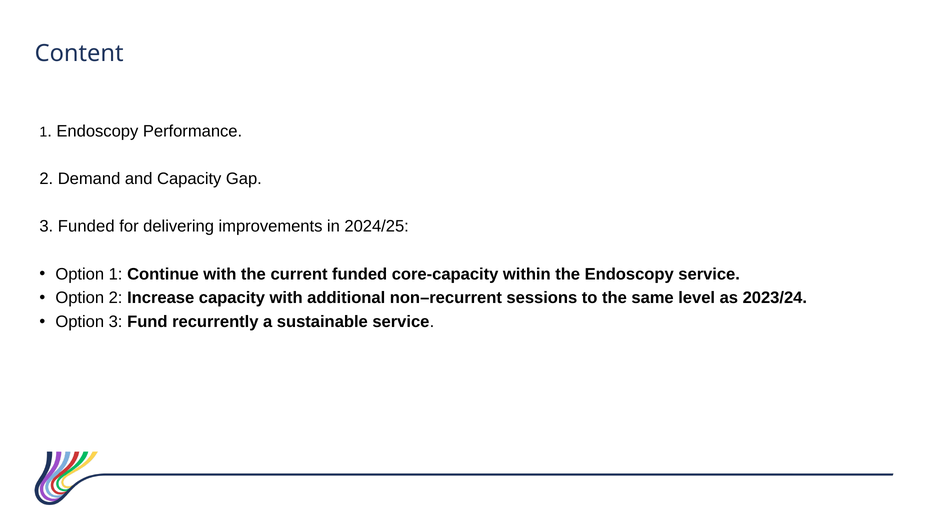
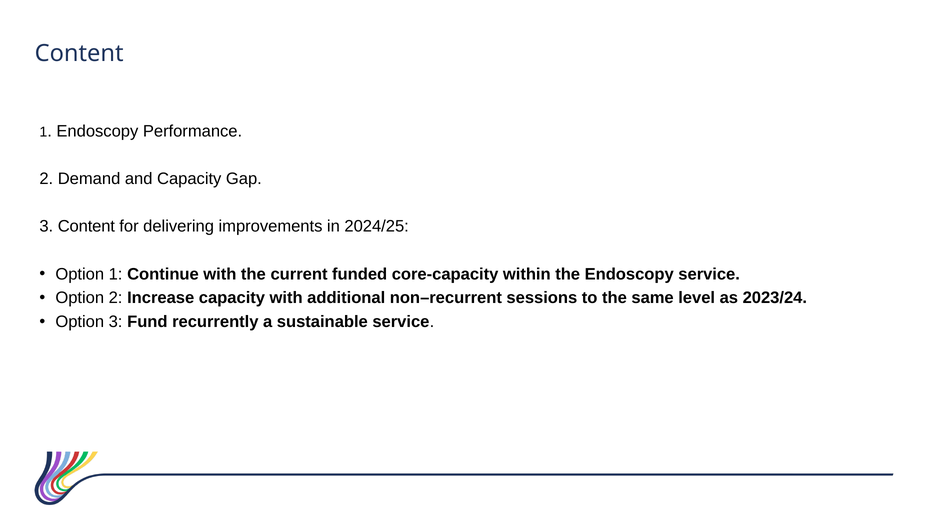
3 Funded: Funded -> Content
